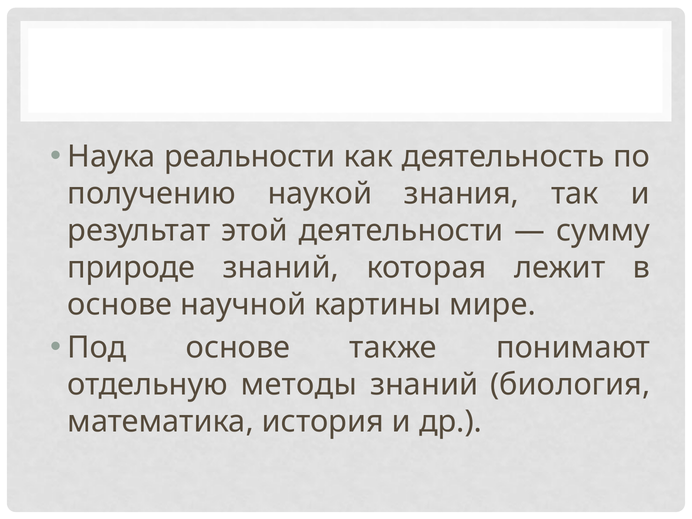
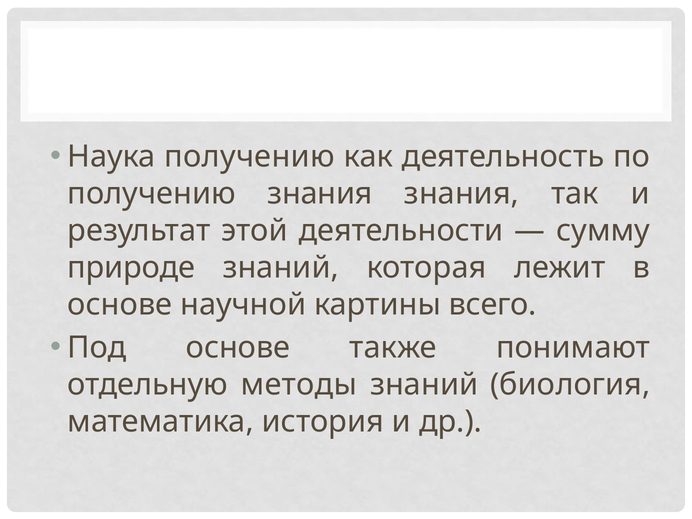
Наука реальности: реальности -> получению
получению наукой: наукой -> знания
мире: мире -> всего
